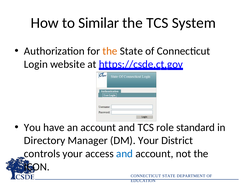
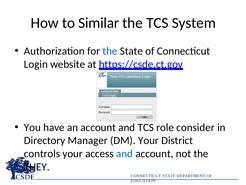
the at (110, 51) colour: orange -> blue
standard: standard -> consider
ICON: ICON -> THEY
